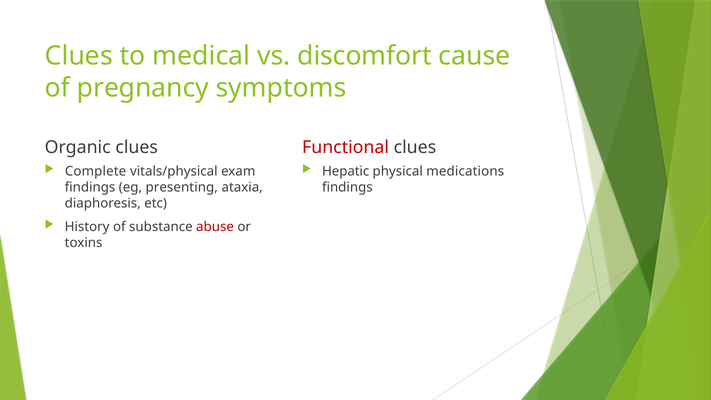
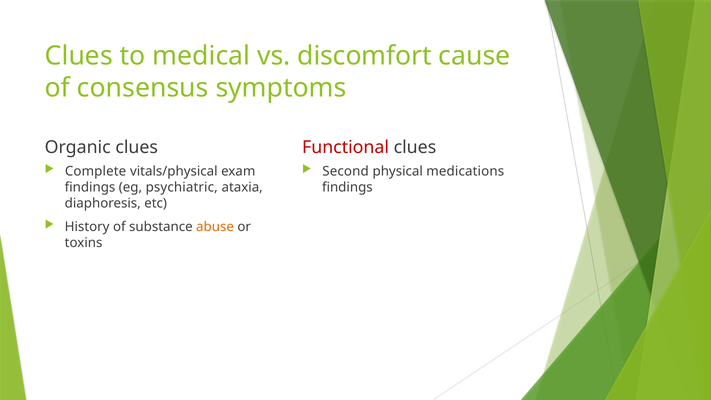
pregnancy: pregnancy -> consensus
Hepatic: Hepatic -> Second
presenting: presenting -> psychiatric
abuse colour: red -> orange
